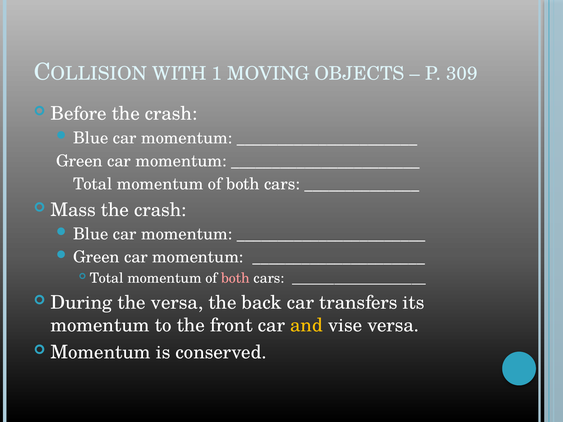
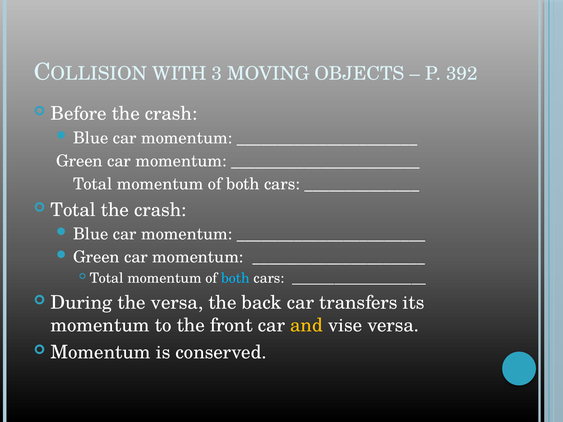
1: 1 -> 3
309: 309 -> 392
Mass at (73, 210): Mass -> Total
both at (235, 278) colour: pink -> light blue
